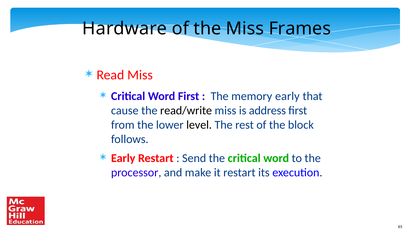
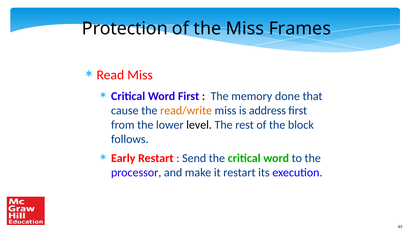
Hardware: Hardware -> Protection
memory early: early -> done
read/write colour: black -> orange
